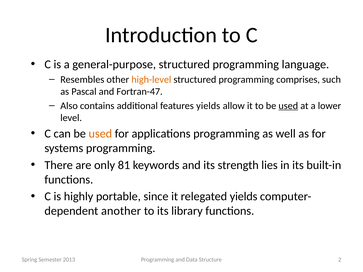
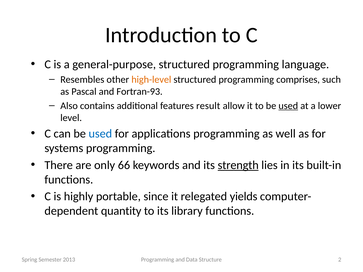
Fortran-47: Fortran-47 -> Fortran-93
features yields: yields -> result
used at (100, 134) colour: orange -> blue
81: 81 -> 66
strength underline: none -> present
another: another -> quantity
